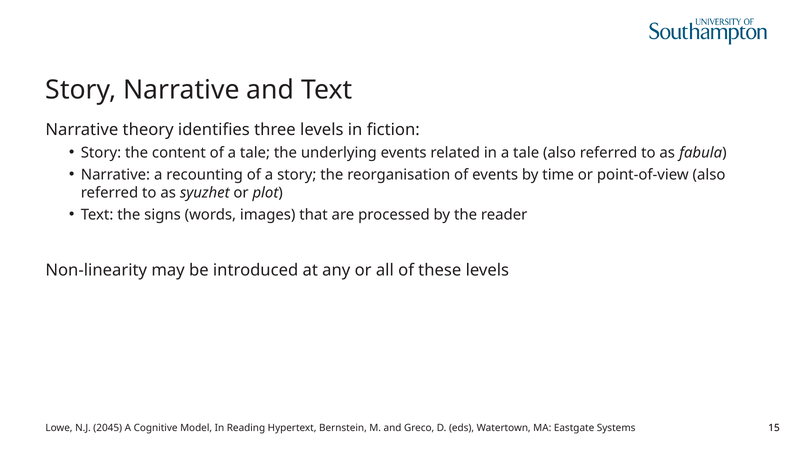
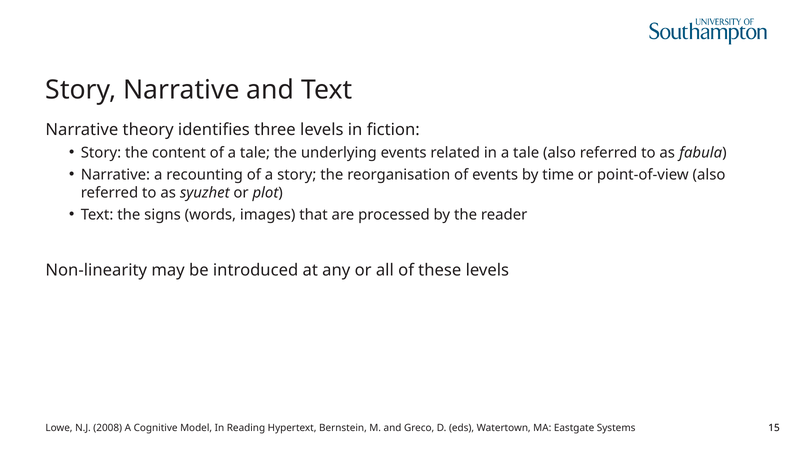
2045: 2045 -> 2008
